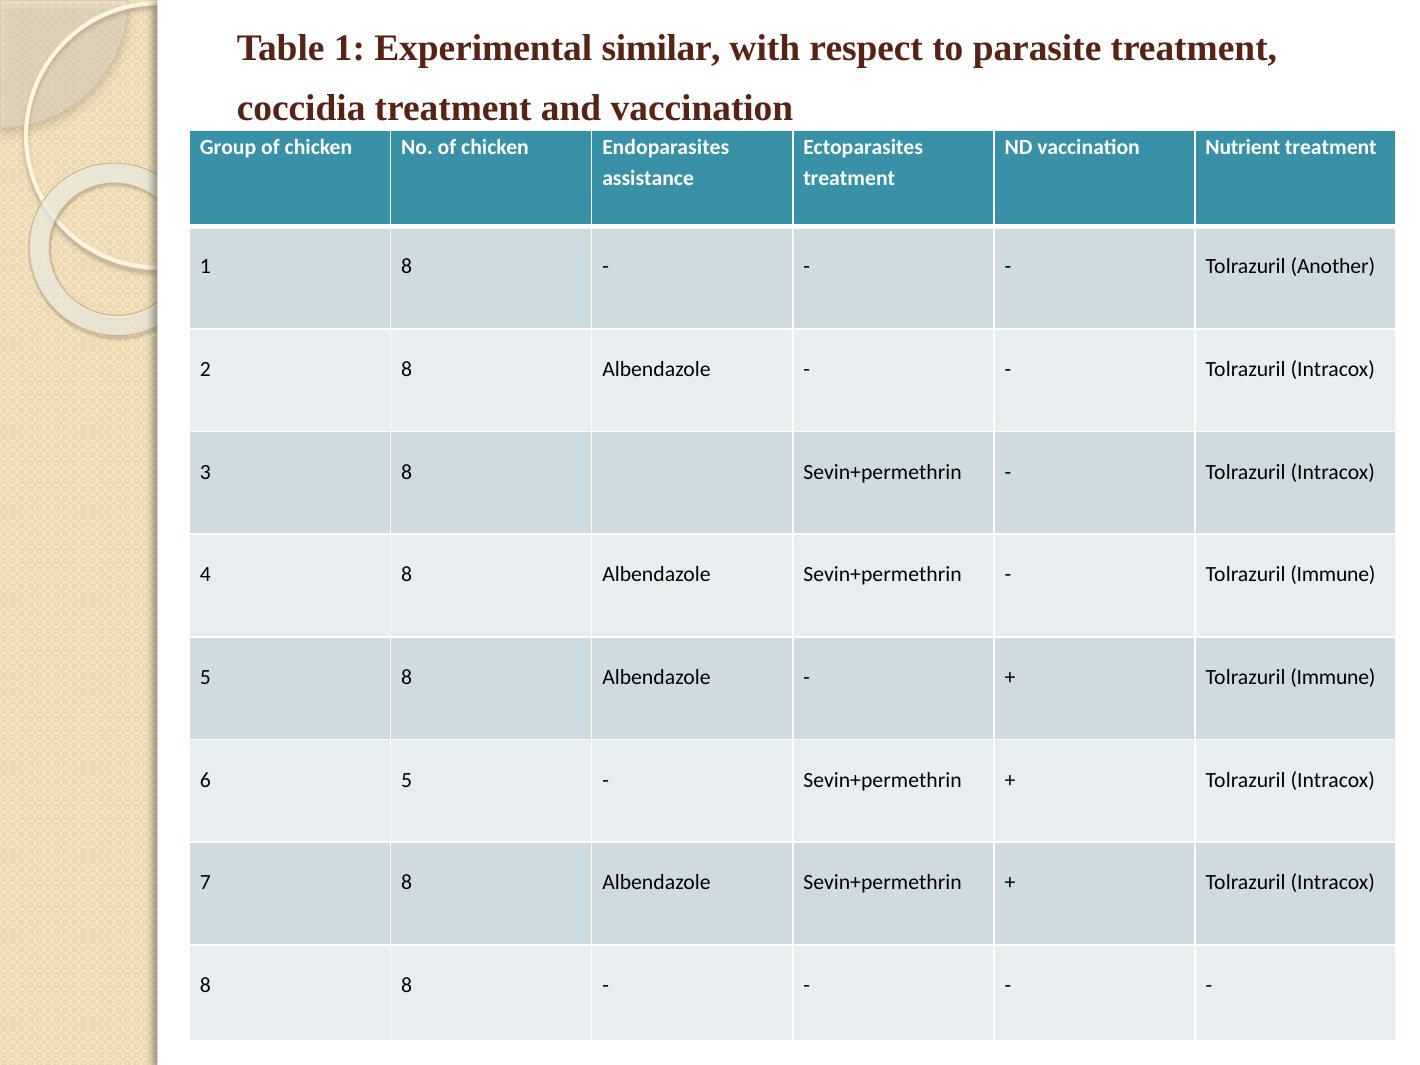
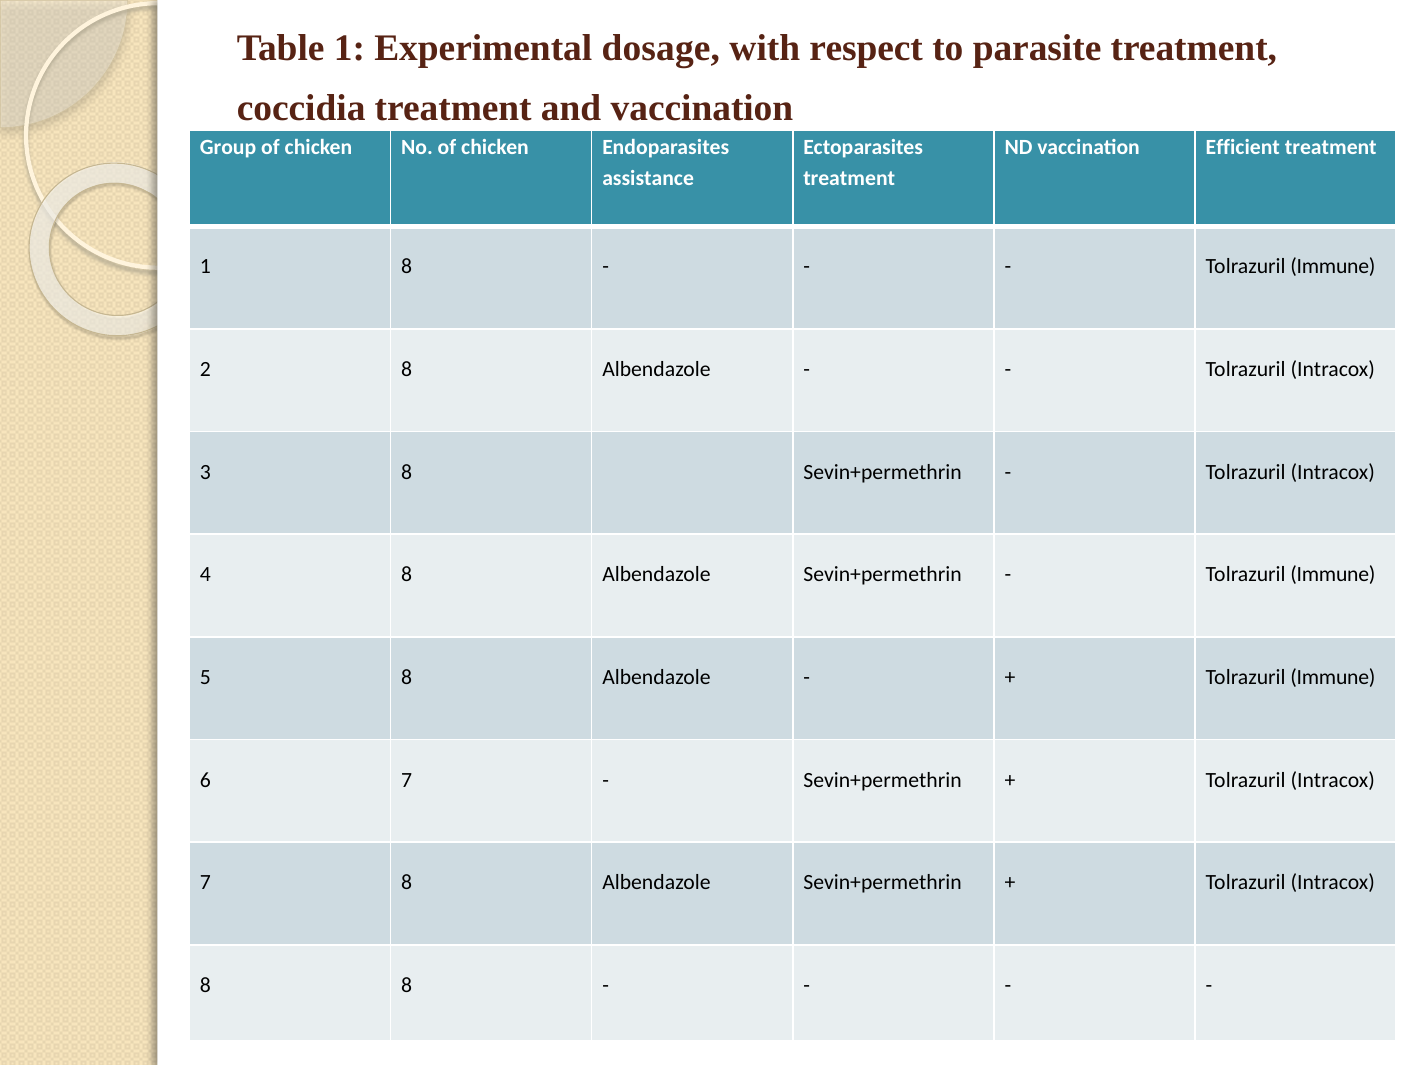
similar: similar -> dosage
Nutrient: Nutrient -> Efficient
Another at (1333, 267): Another -> Immune
6 5: 5 -> 7
